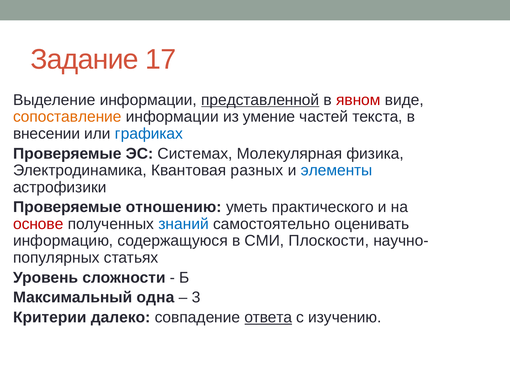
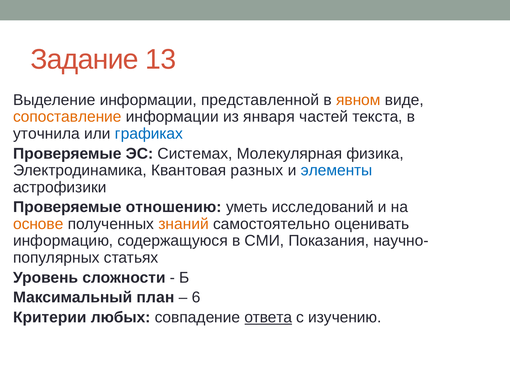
17: 17 -> 13
представленной underline: present -> none
явном colour: red -> orange
умение: умение -> января
внесении: внесении -> уточнила
практического: практического -> исследований
основе colour: red -> orange
знаний colour: blue -> orange
Плоскости: Плоскости -> Показания
одна: одна -> план
3: 3 -> 6
далеко: далеко -> любых
